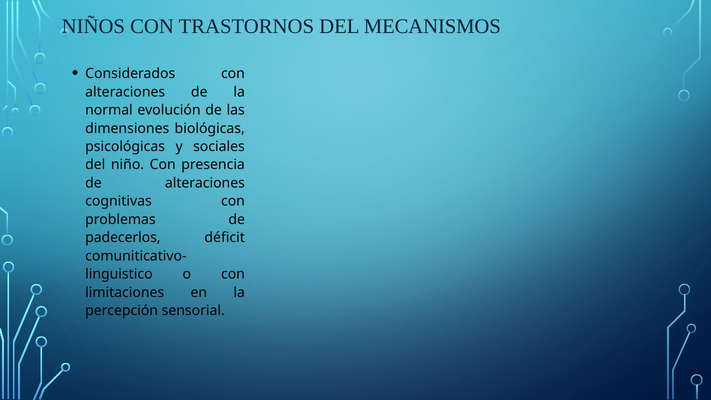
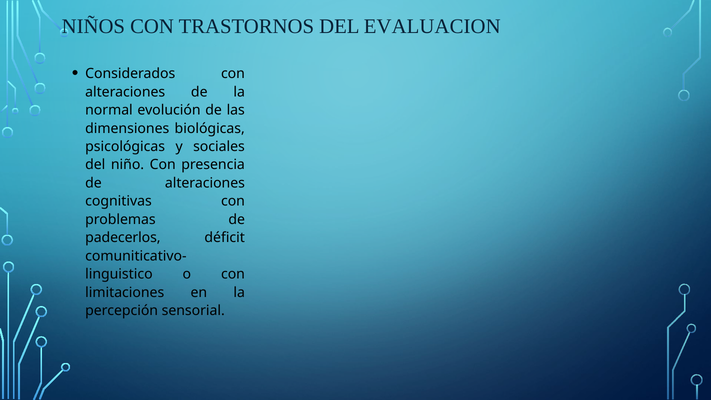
MECANISMOS: MECANISMOS -> EVALUACION
